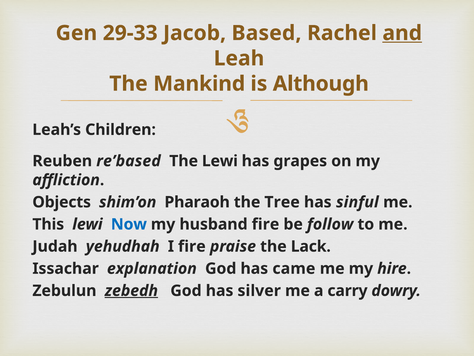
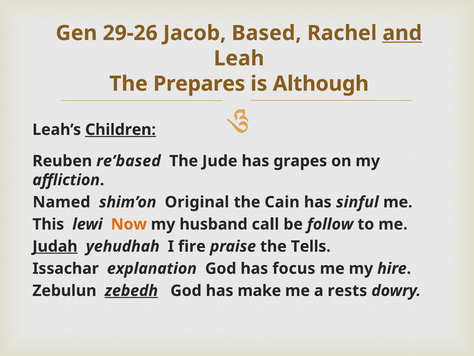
29-33: 29-33 -> 29-26
Mankind: Mankind -> Prepares
Children underline: none -> present
The Lewi: Lewi -> Jude
Objects: Objects -> Named
Pharaoh: Pharaoh -> Original
Tree: Tree -> Cain
Now colour: blue -> orange
husband fire: fire -> call
Judah underline: none -> present
Lack: Lack -> Tells
came: came -> focus
silver: silver -> make
carry: carry -> rests
